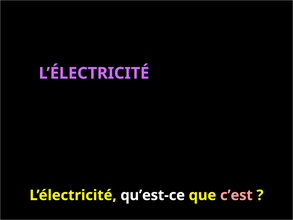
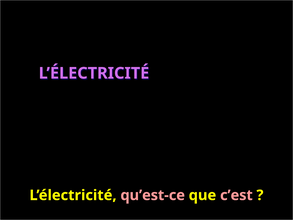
qu’est-ce colour: white -> pink
